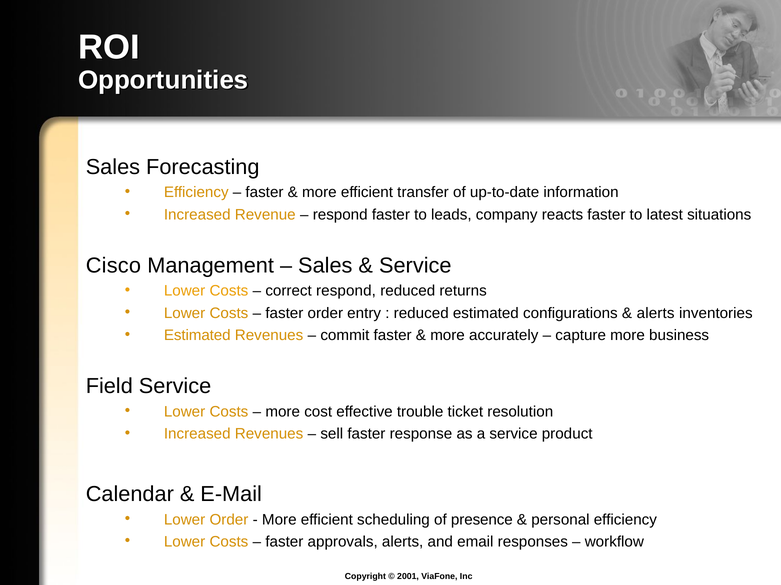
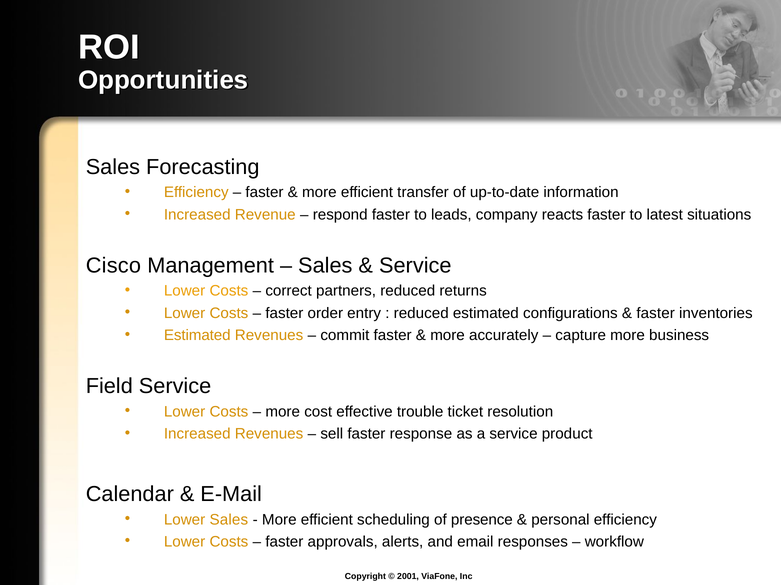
correct respond: respond -> partners
alerts at (656, 314): alerts -> faster
Lower Order: Order -> Sales
